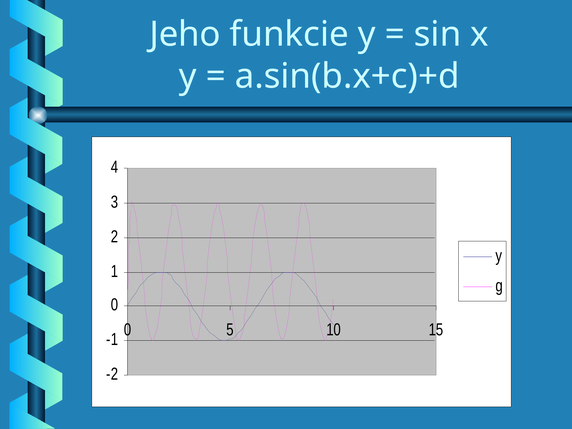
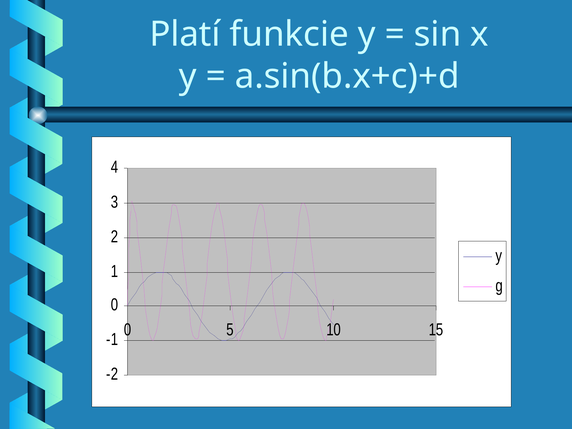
Jeho: Jeho -> Platí
